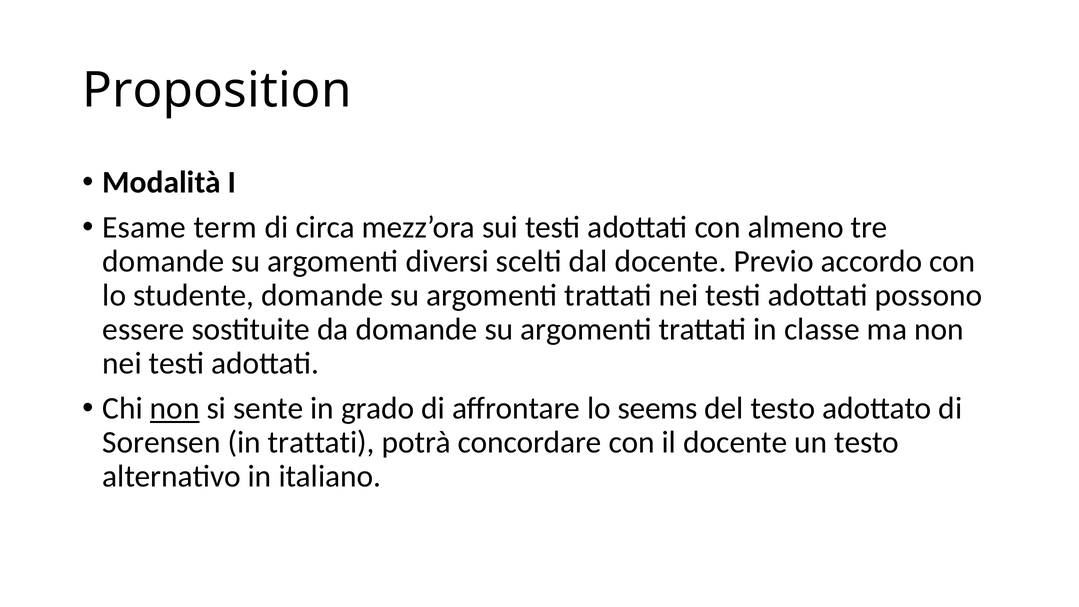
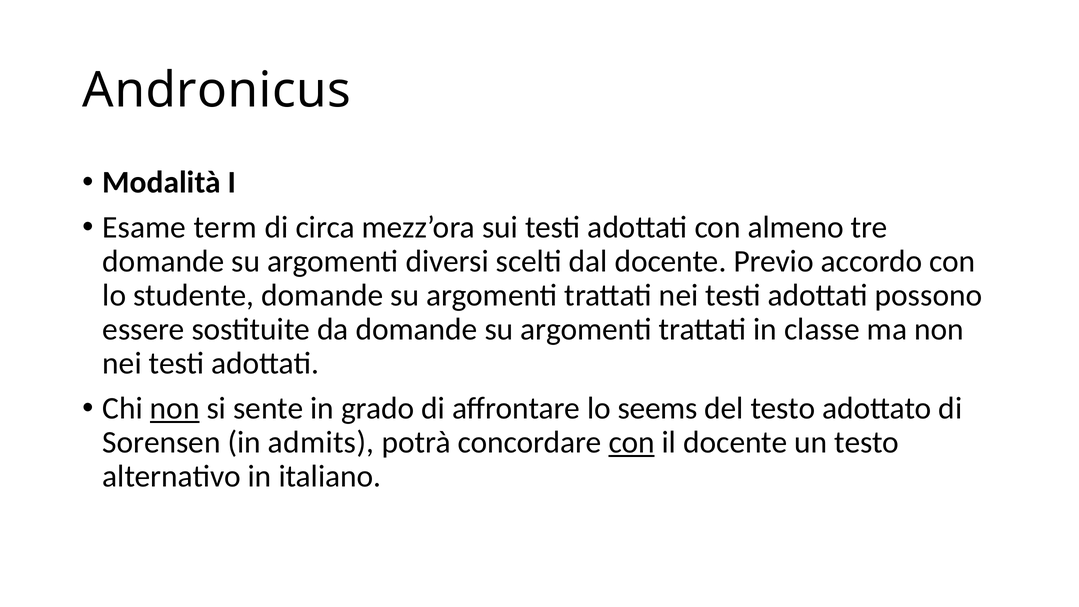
Proposition: Proposition -> Andronicus
in trattati: trattati -> admits
con at (632, 442) underline: none -> present
